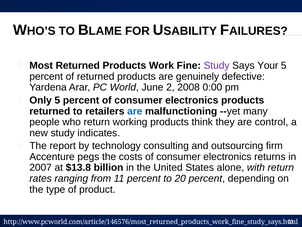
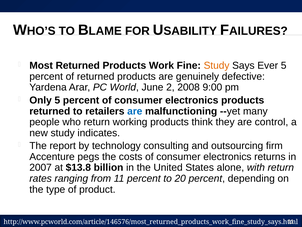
Study at (217, 65) colour: purple -> orange
Your: Your -> Ever
0:00: 0:00 -> 9:00
